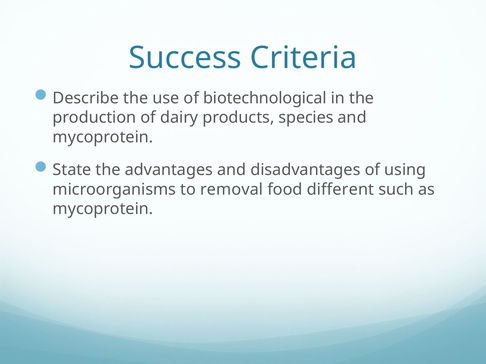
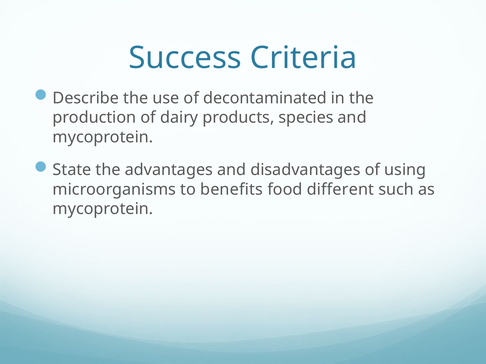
biotechnological: biotechnological -> decontaminated
removal: removal -> benefits
